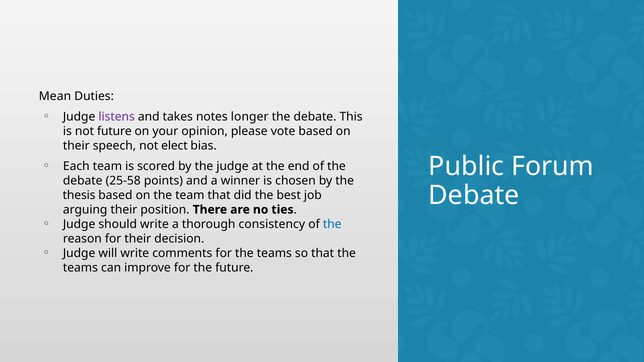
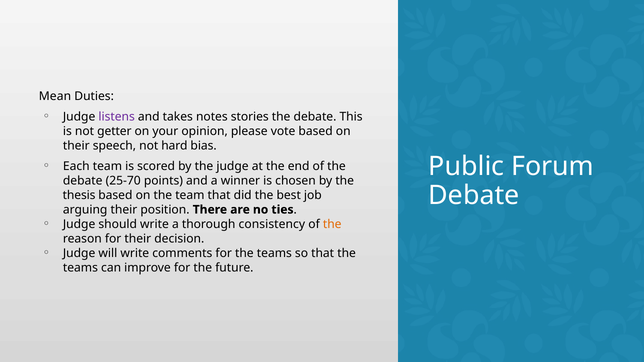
longer: longer -> stories
not future: future -> getter
elect: elect -> hard
25-58: 25-58 -> 25-70
the at (332, 224) colour: blue -> orange
